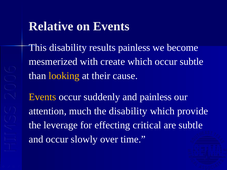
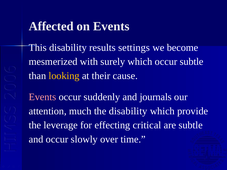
Relative: Relative -> Affected
results painless: painless -> settings
create: create -> surely
Events at (42, 97) colour: yellow -> pink
and painless: painless -> journals
